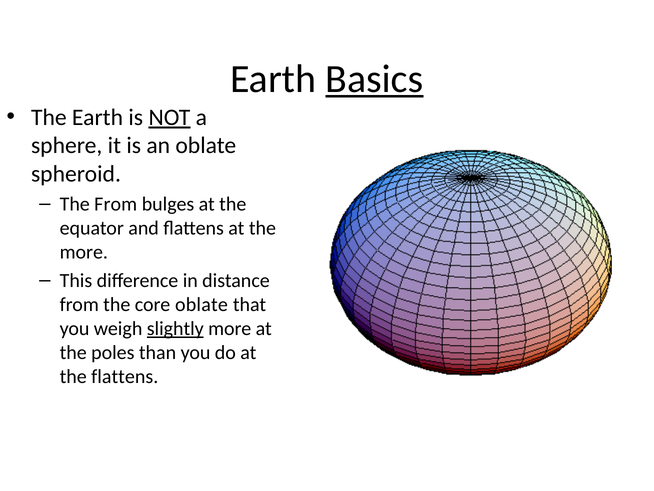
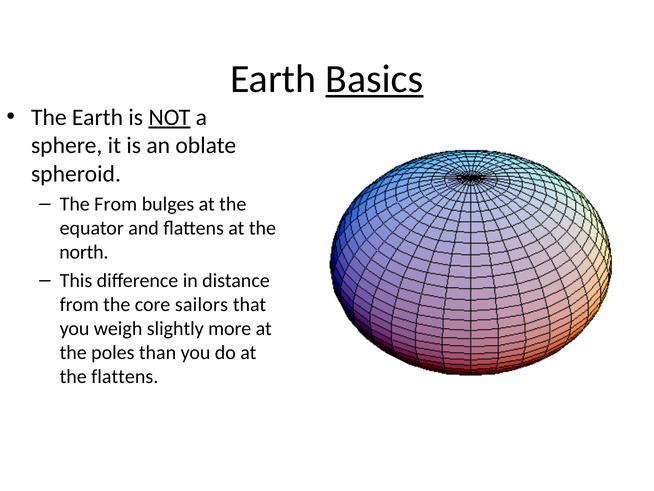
more at (84, 252): more -> north
core oblate: oblate -> sailors
slightly underline: present -> none
